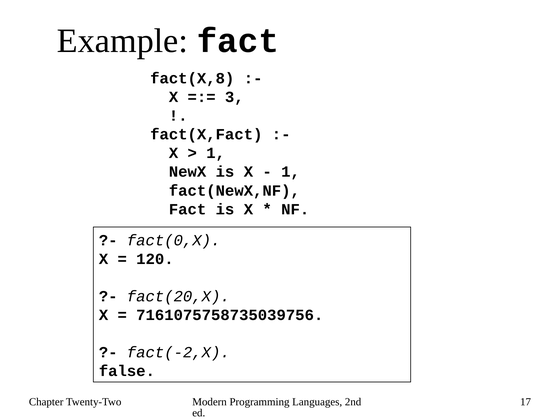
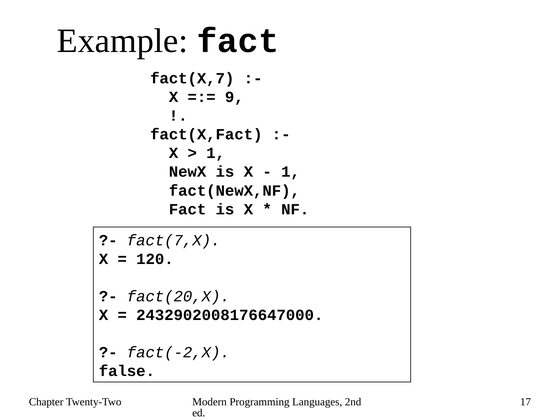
fact(X,8: fact(X,8 -> fact(X,7
3: 3 -> 9
fact(0,X: fact(0,X -> fact(7,X
7161075758735039756: 7161075758735039756 -> 2432902008176647000
